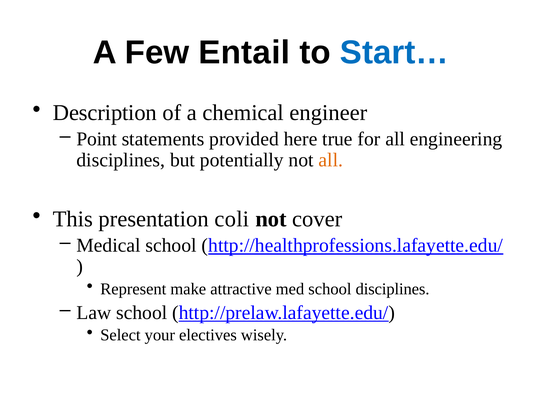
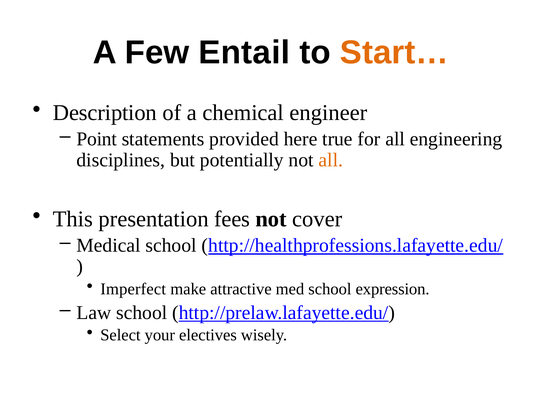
Start… colour: blue -> orange
coli: coli -> fees
Represent: Represent -> Imperfect
school disciplines: disciplines -> expression
